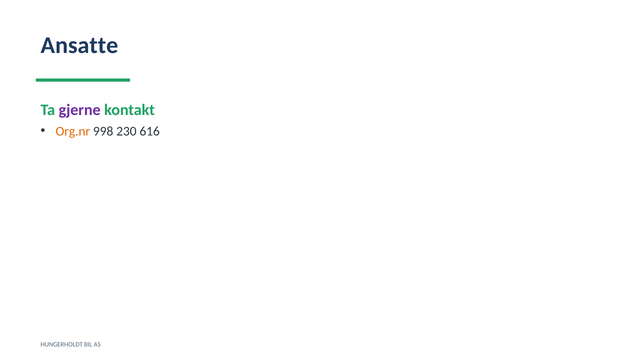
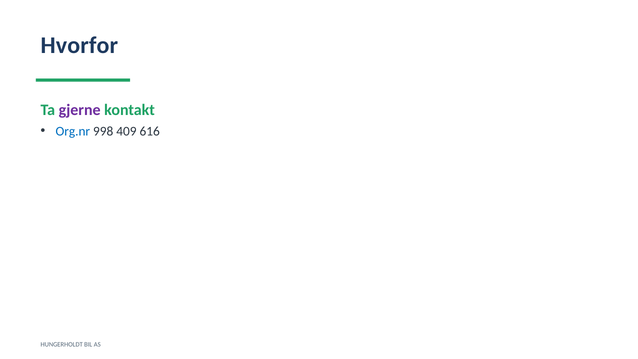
Ansatte: Ansatte -> Hvorfor
Org.nr colour: orange -> blue
230: 230 -> 409
